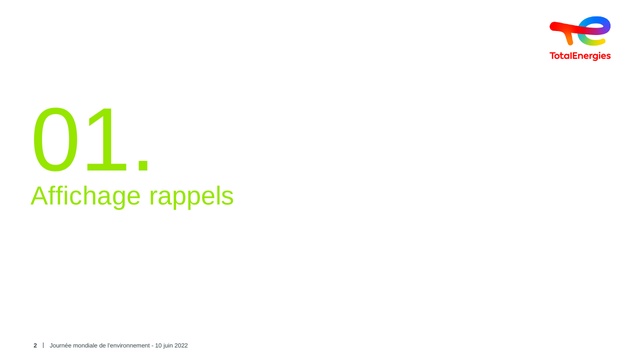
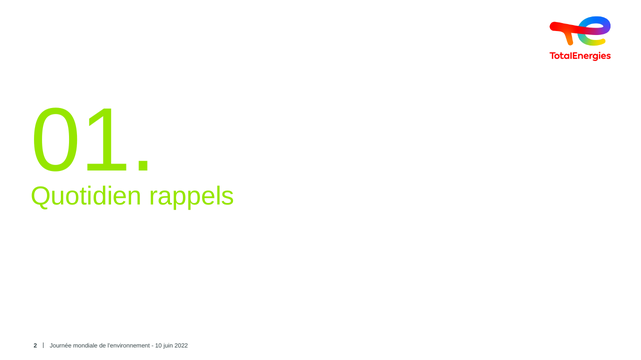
Affichage: Affichage -> Quotidien
